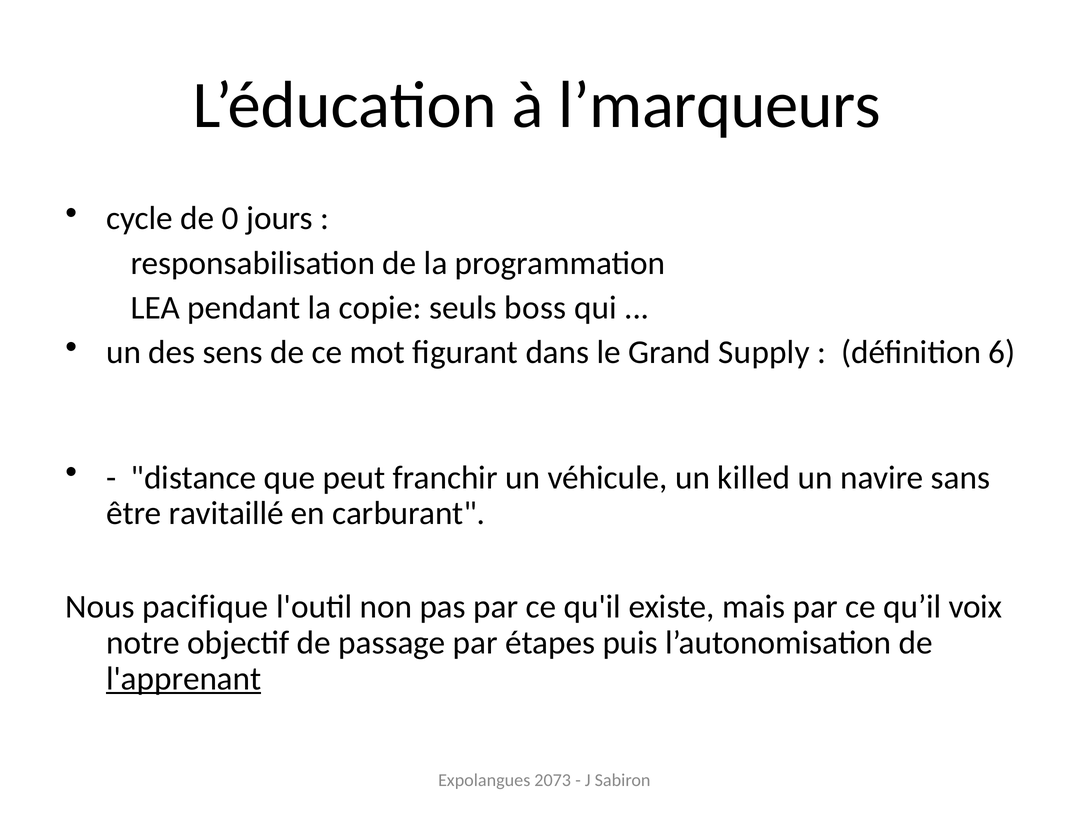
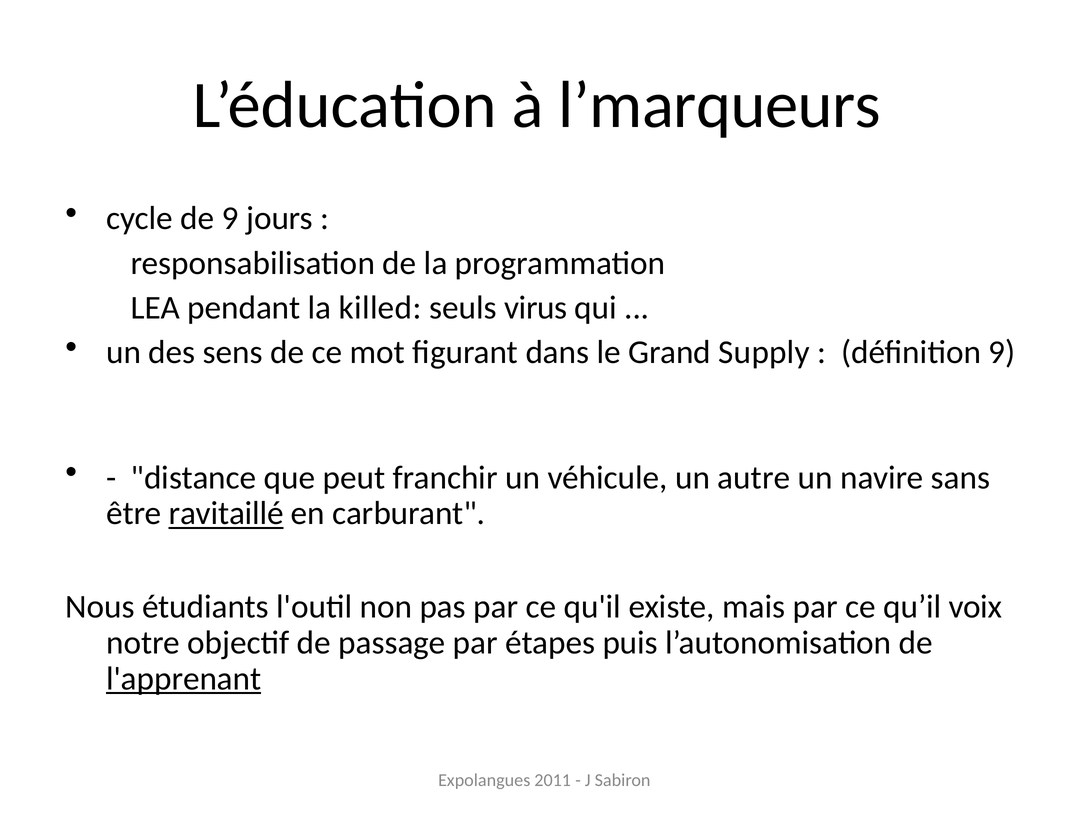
de 0: 0 -> 9
copie: copie -> killed
boss: boss -> virus
définition 6: 6 -> 9
killed: killed -> autre
ravitaillé underline: none -> present
pacifique: pacifique -> étudiants
2073: 2073 -> 2011
